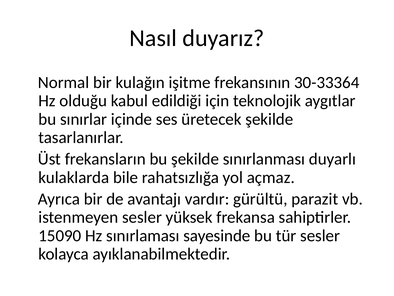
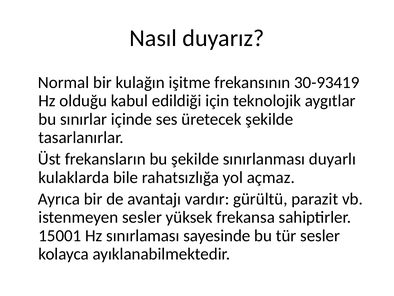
30-33364: 30-33364 -> 30-93419
15090: 15090 -> 15001
